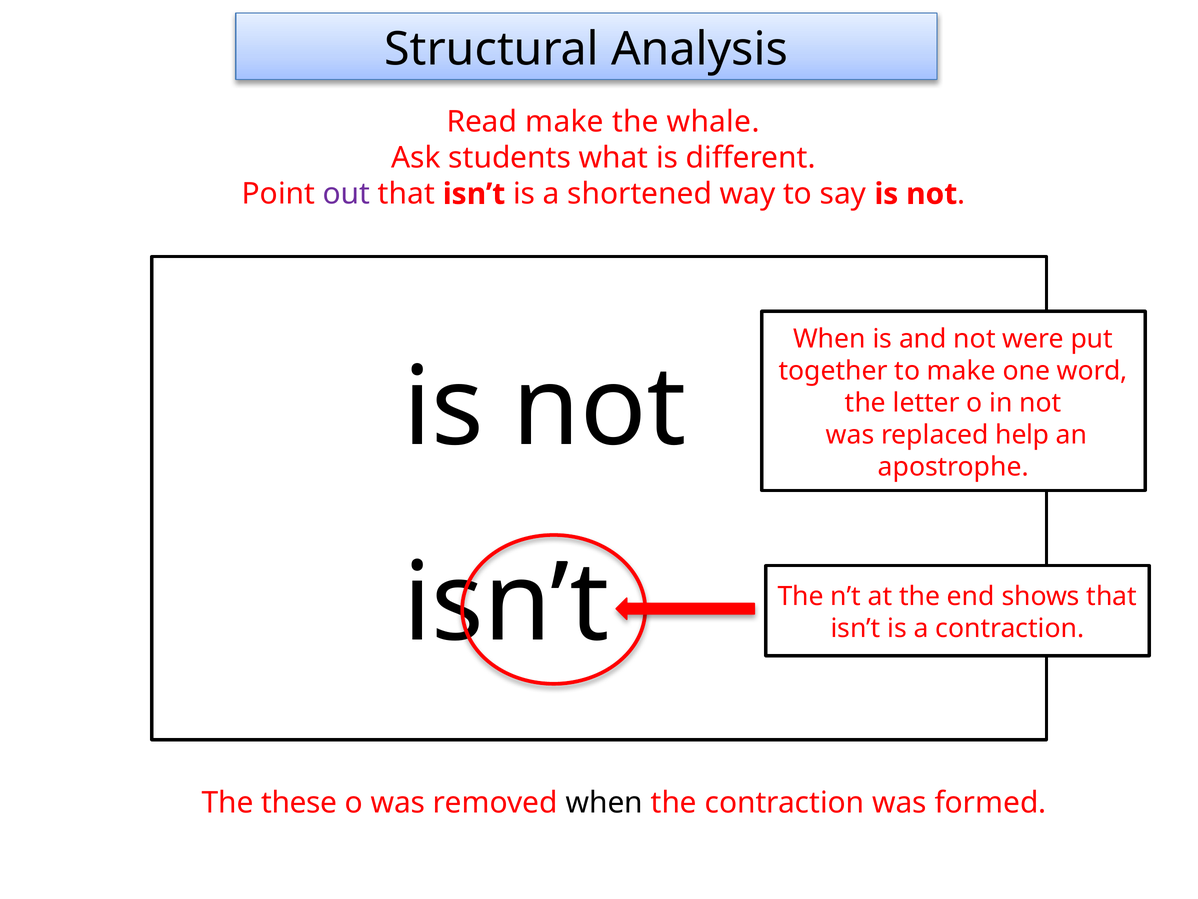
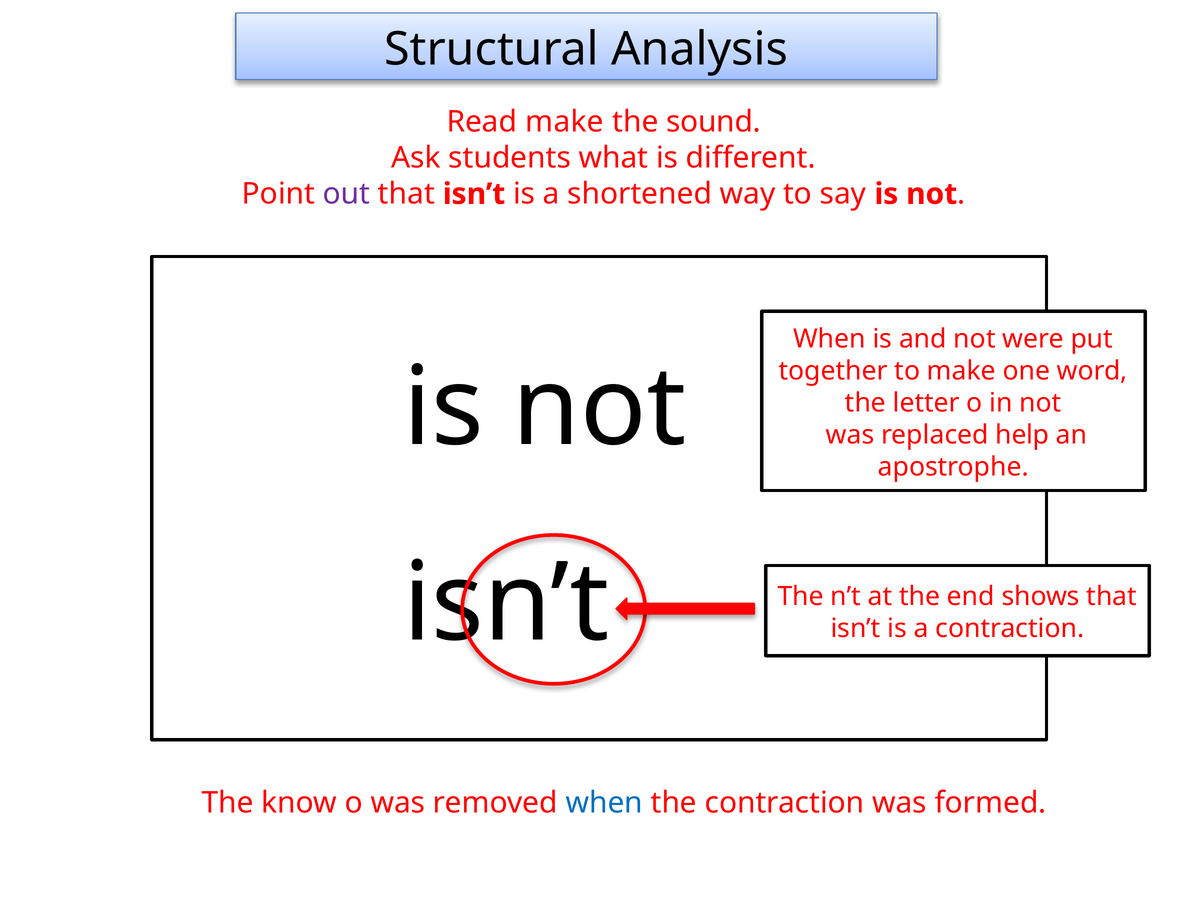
whale: whale -> sound
these: these -> know
when at (604, 802) colour: black -> blue
